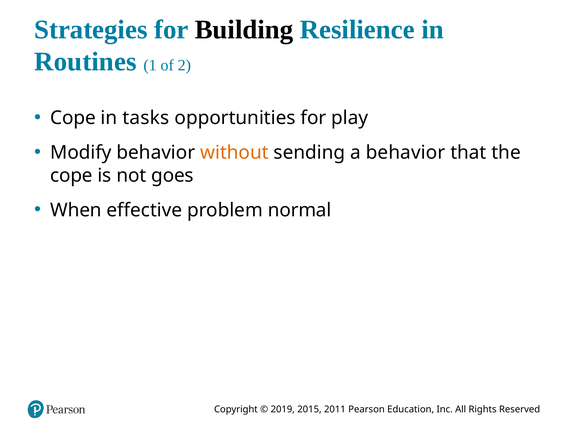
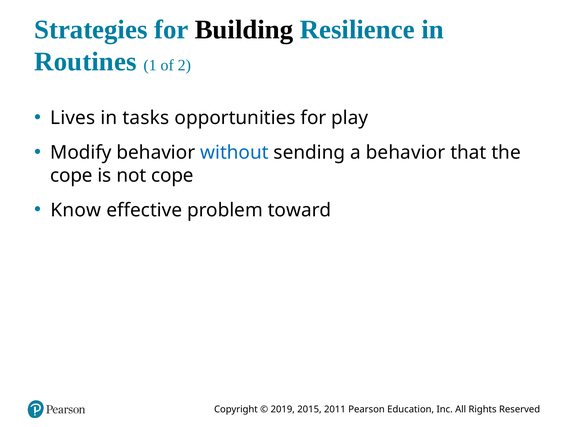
Cope at (73, 118): Cope -> Lives
without colour: orange -> blue
not goes: goes -> cope
When: When -> Know
normal: normal -> toward
